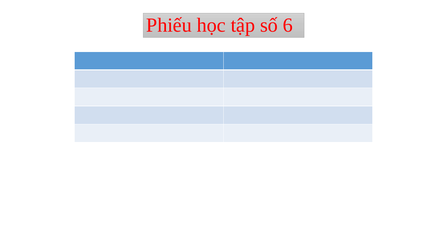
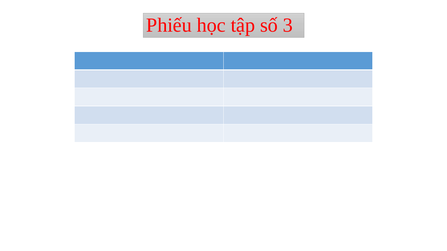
6: 6 -> 3
